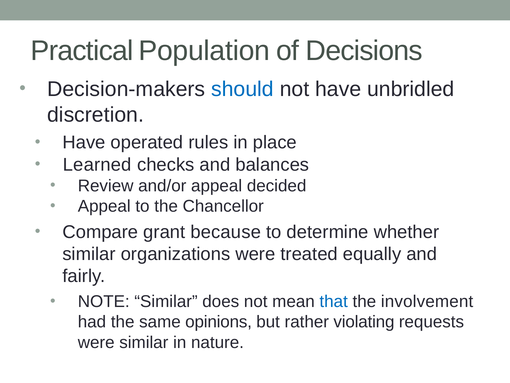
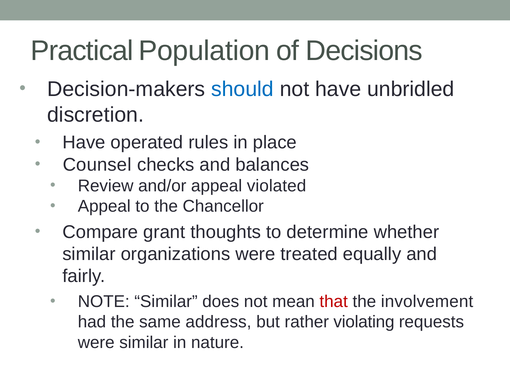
Learned: Learned -> Counsel
decided: decided -> violated
because: because -> thoughts
that colour: blue -> red
opinions: opinions -> address
